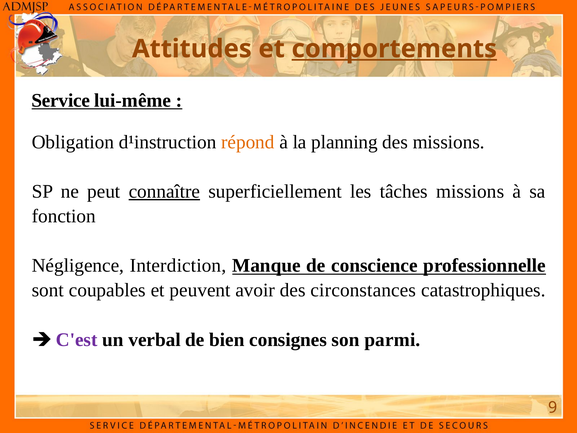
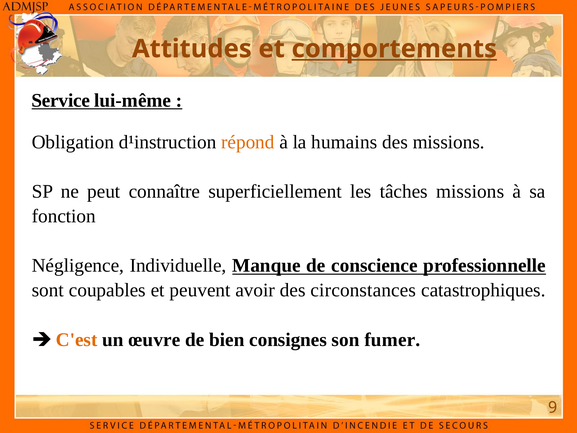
planning: planning -> humains
connaître underline: present -> none
Interdiction: Interdiction -> Individuelle
C'est colour: purple -> orange
verbal: verbal -> œuvre
parmi: parmi -> fumer
